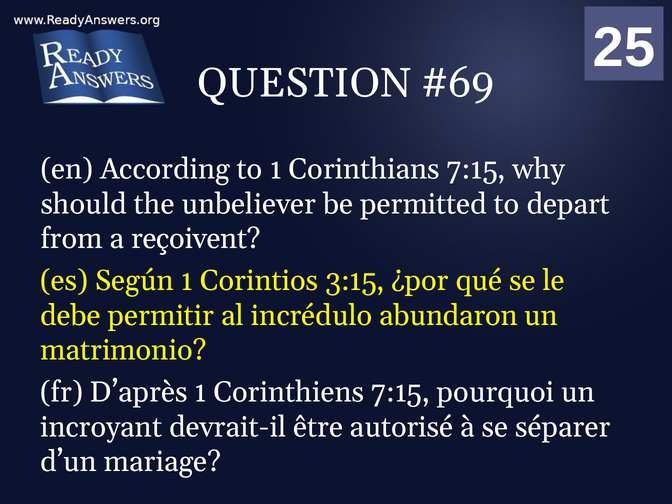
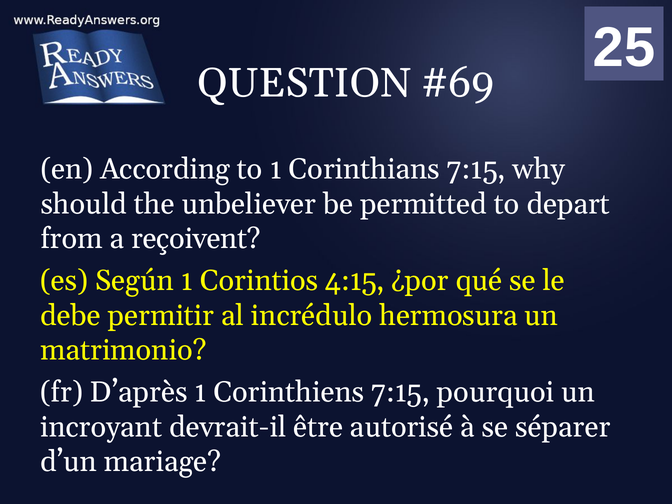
3:15: 3:15 -> 4:15
abundaron: abundaron -> hermosura
